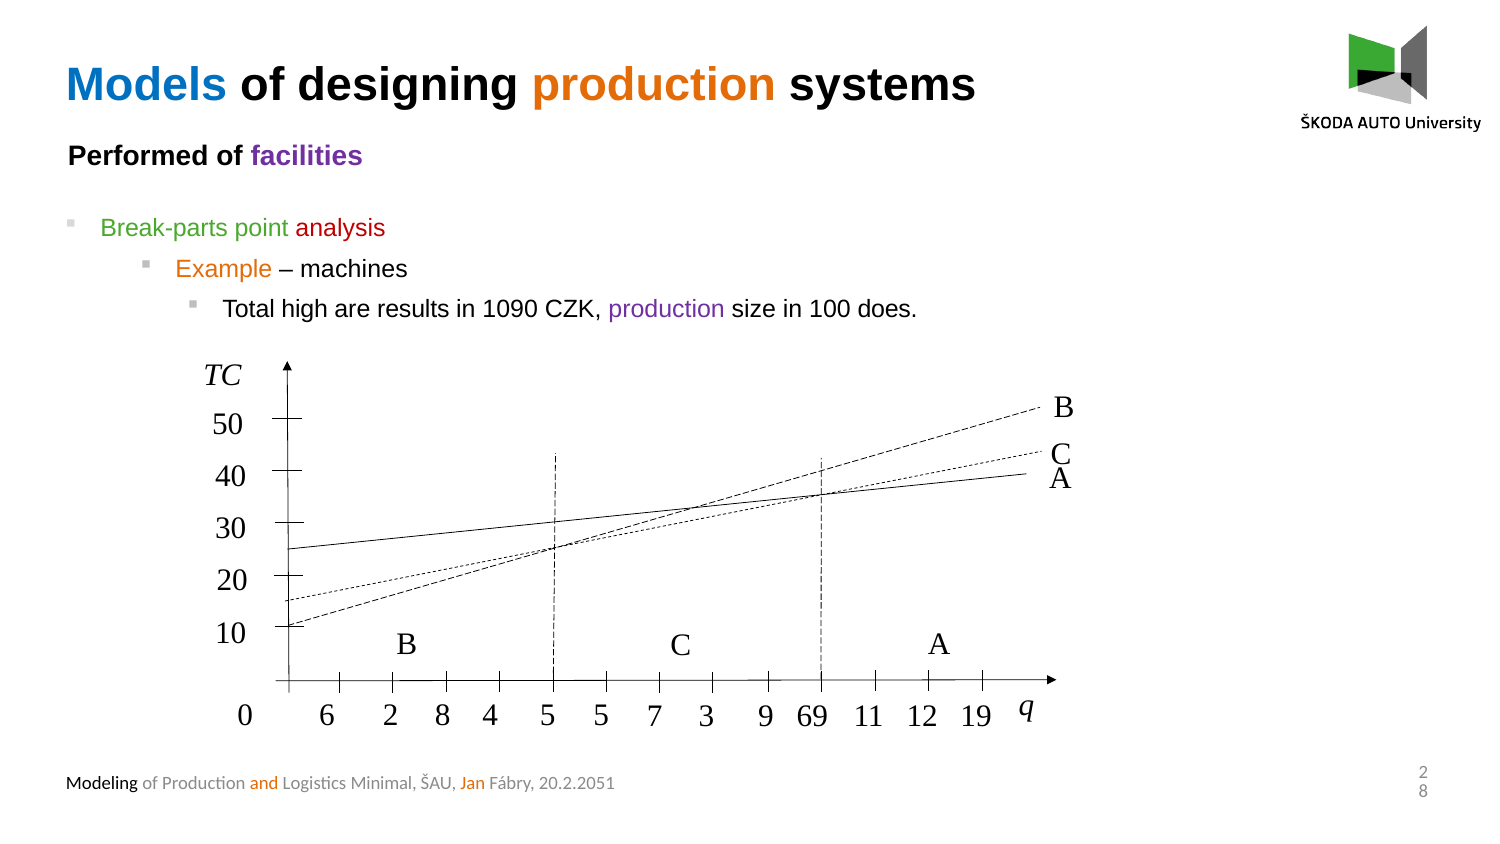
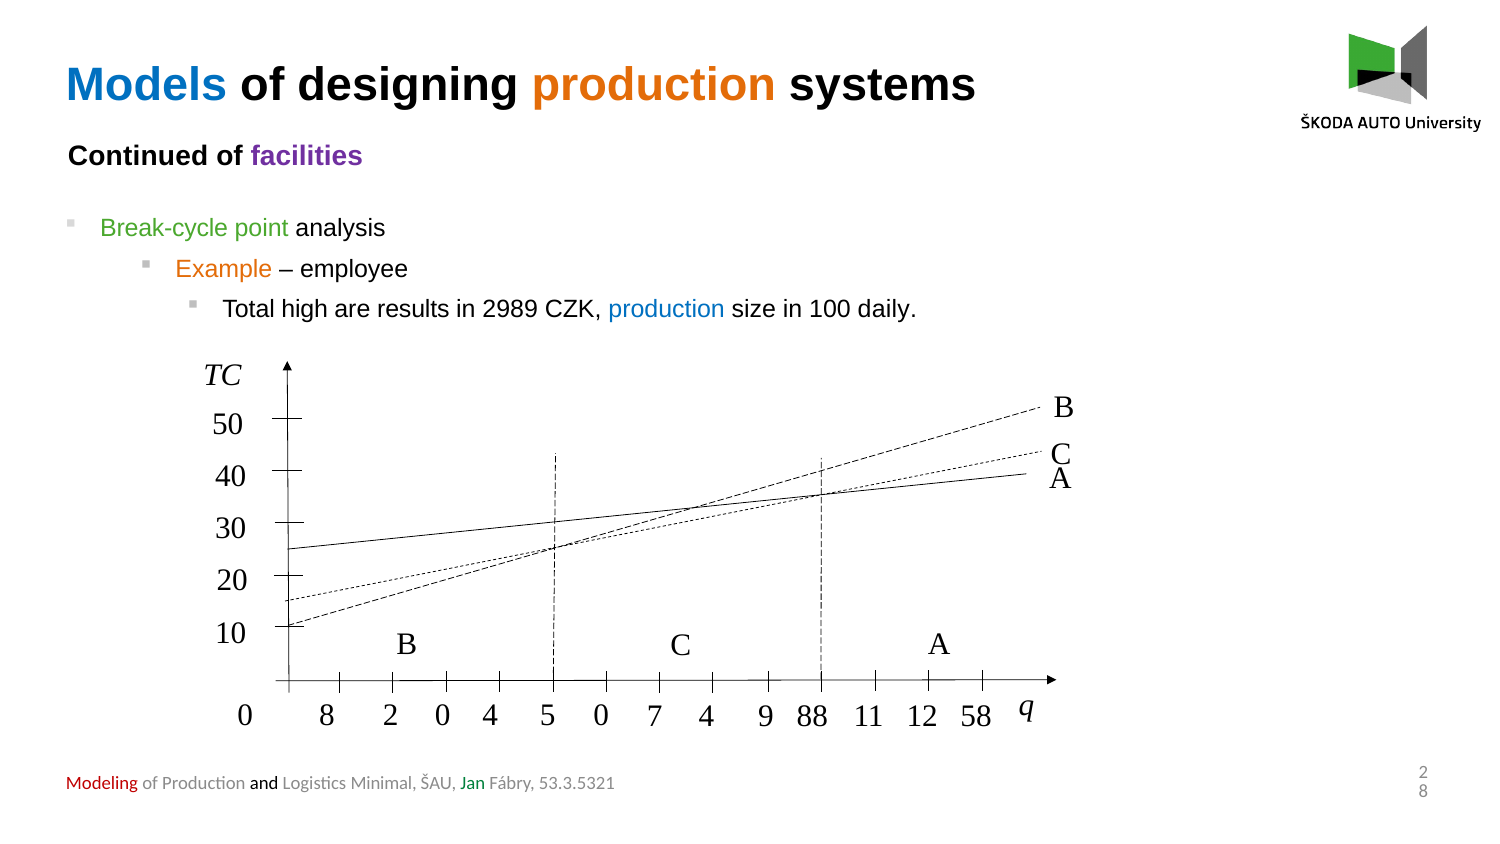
Performed: Performed -> Continued
Break-parts: Break-parts -> Break-cycle
analysis colour: red -> black
machines: machines -> employee
1090: 1090 -> 2989
production at (667, 310) colour: purple -> blue
does: does -> daily
0 6: 6 -> 8
8 at (443, 715): 8 -> 0
5 5: 5 -> 0
7 3: 3 -> 4
69: 69 -> 88
19: 19 -> 58
Modeling colour: black -> red
and colour: orange -> black
Jan colour: orange -> green
20.2.2051: 20.2.2051 -> 53.3.5321
